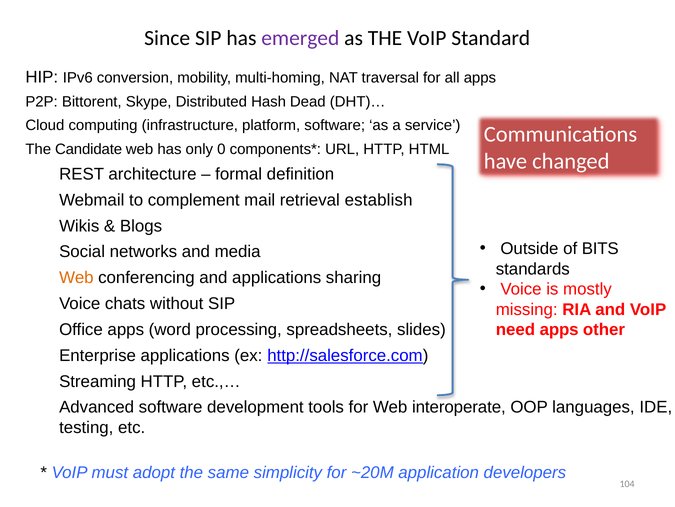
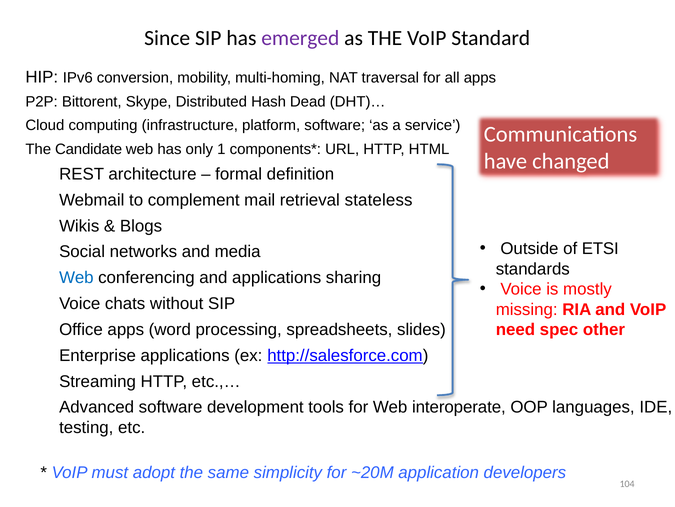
0: 0 -> 1
establish: establish -> stateless
BITS: BITS -> ETSI
Web at (76, 277) colour: orange -> blue
need apps: apps -> spec
